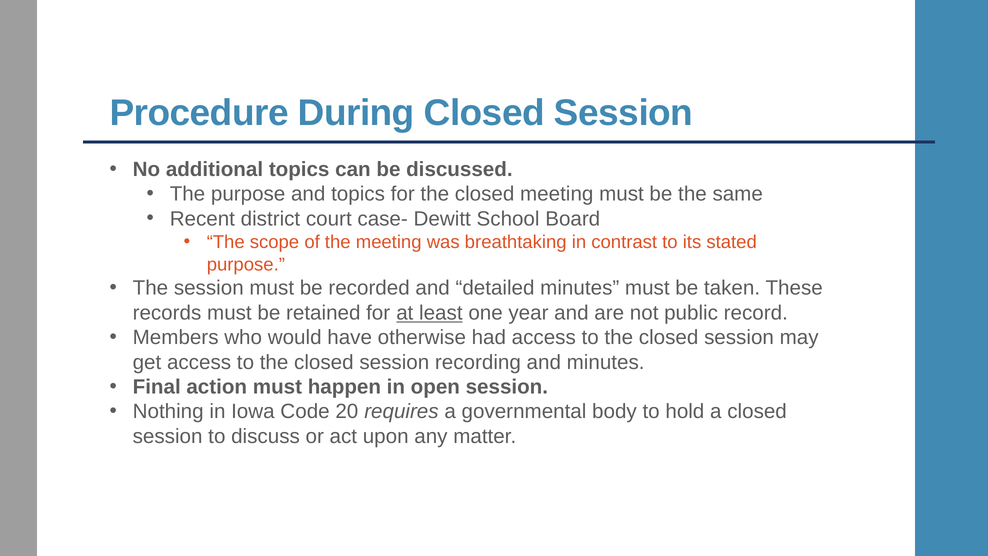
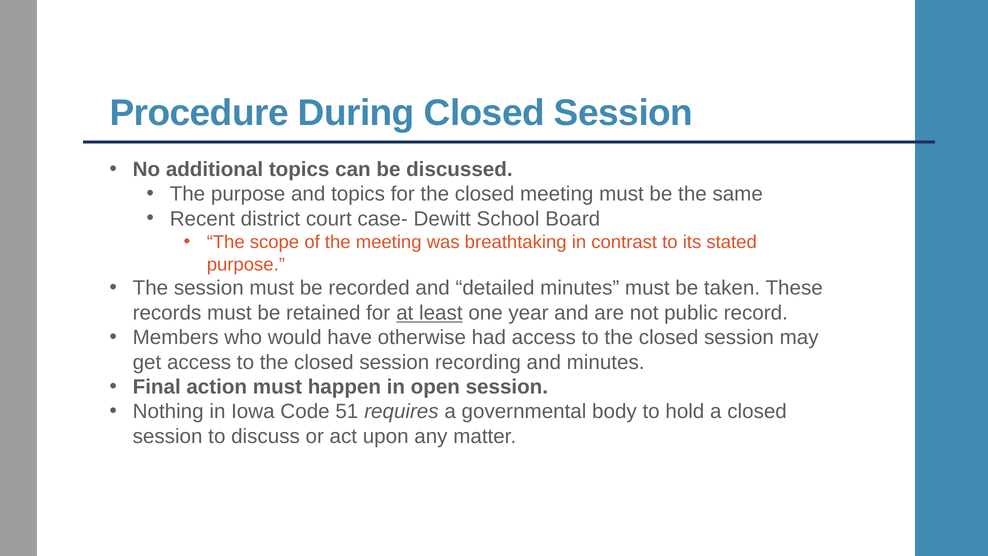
20: 20 -> 51
